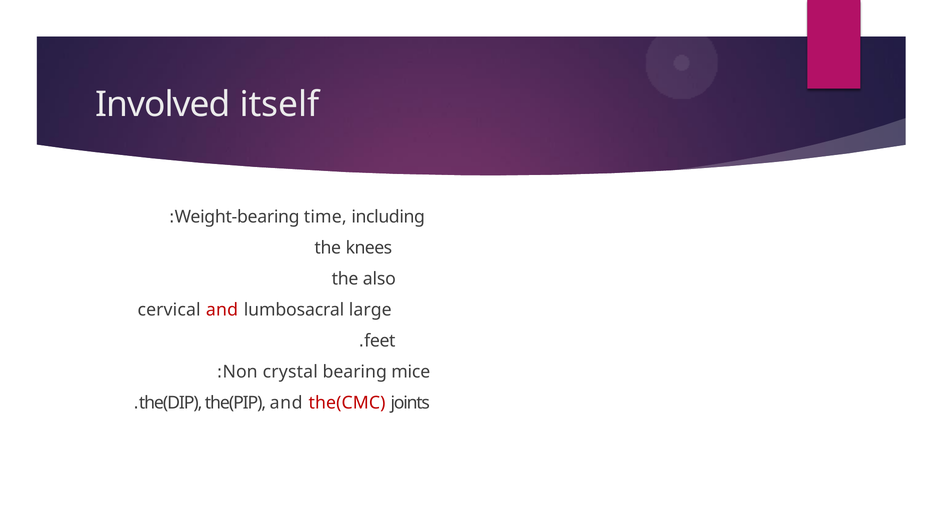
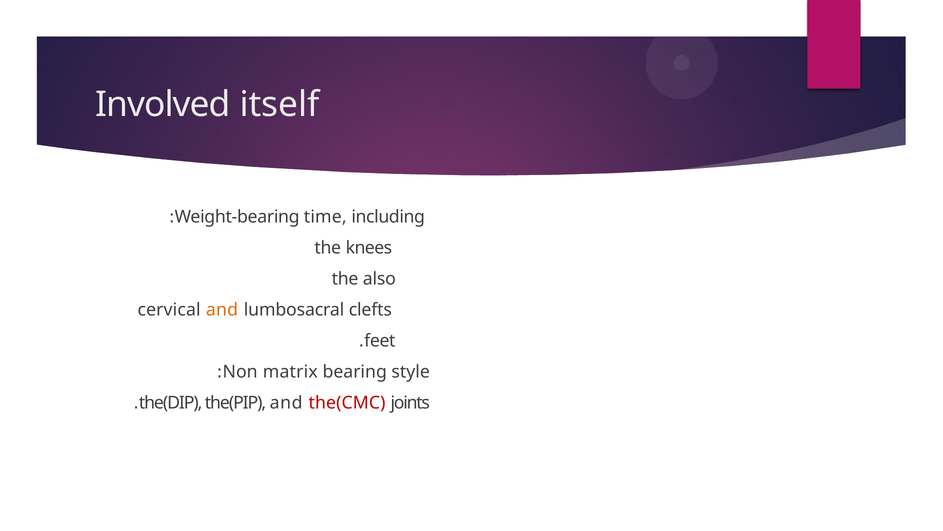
and at (222, 309) colour: red -> orange
large: large -> clefts
crystal: crystal -> matrix
mice: mice -> style
